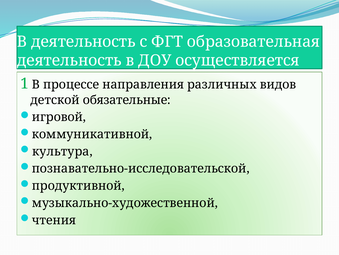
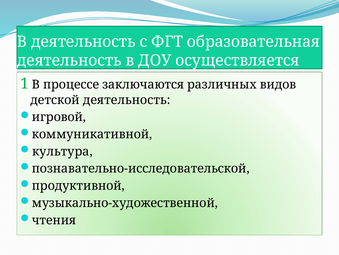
направления: направления -> заключаются
детской обязательные: обязательные -> деятельность
